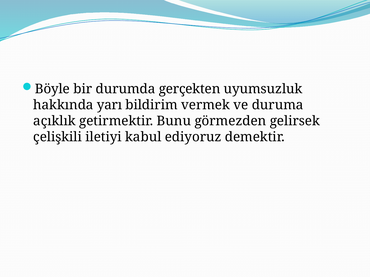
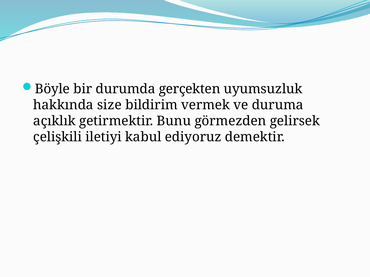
yarı: yarı -> size
